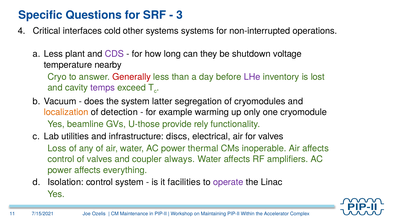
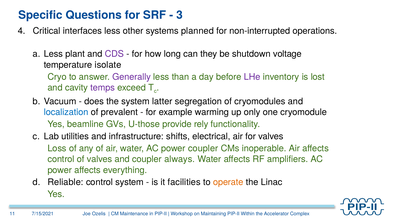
interfaces cold: cold -> less
systems systems: systems -> planned
nearby: nearby -> isolate
Generally colour: red -> purple
localization colour: orange -> blue
detection: detection -> prevalent
discs: discs -> shifts
power thermal: thermal -> coupler
Isolation: Isolation -> Reliable
operate colour: purple -> orange
